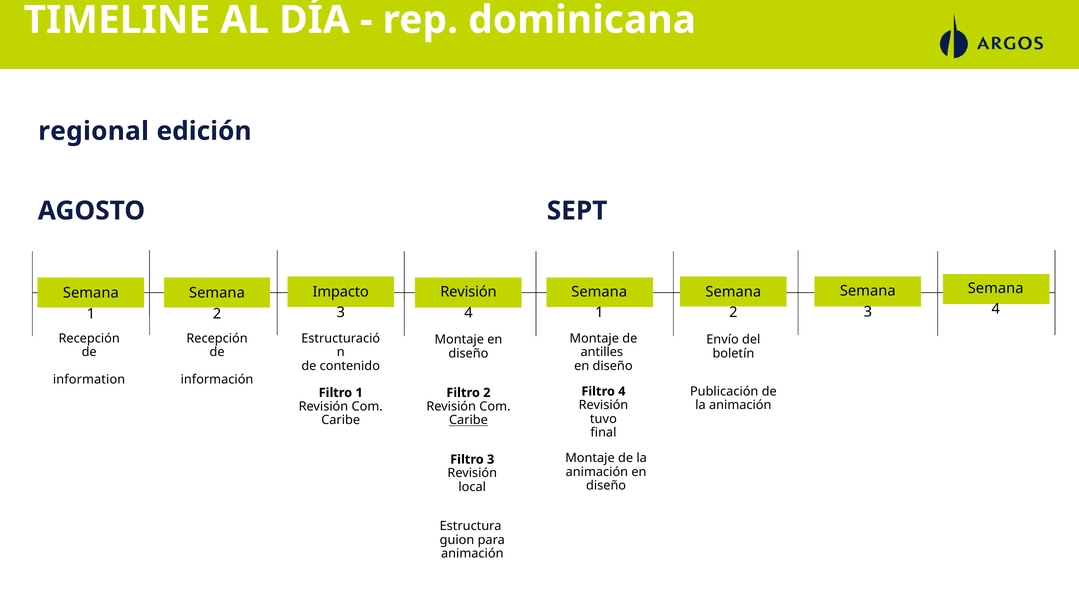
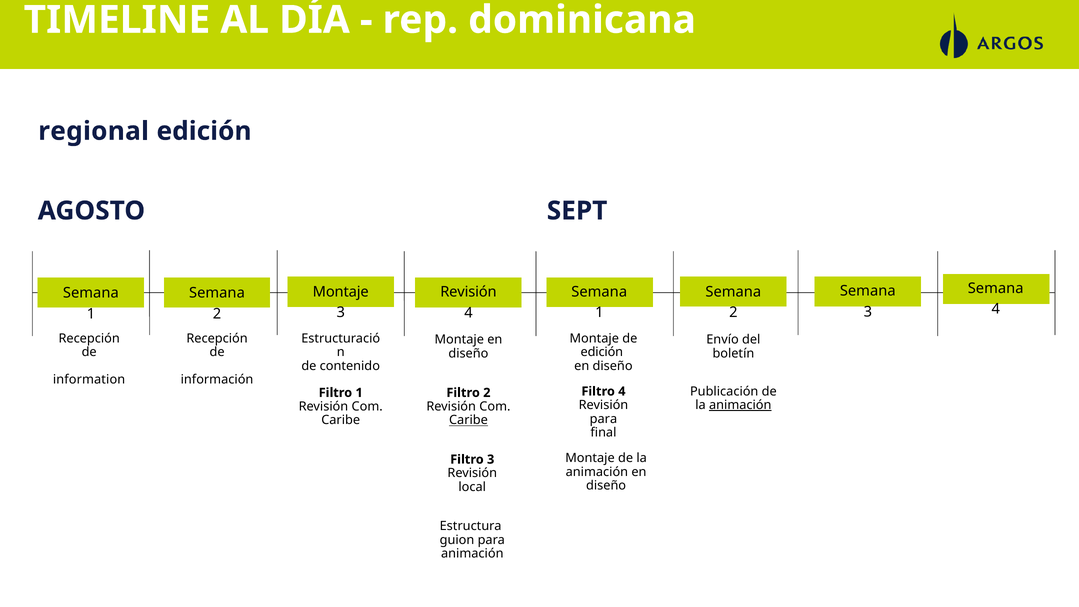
Impacto at (341, 292): Impacto -> Montaje
antilles at (602, 352): antilles -> edición
animación at (740, 405) underline: none -> present
tuvo at (603, 419): tuvo -> para
